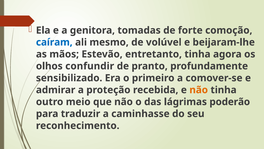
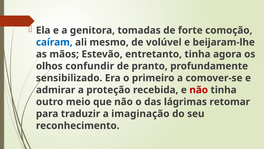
não at (199, 90) colour: orange -> red
poderão: poderão -> retomar
caminhasse: caminhasse -> imaginação
